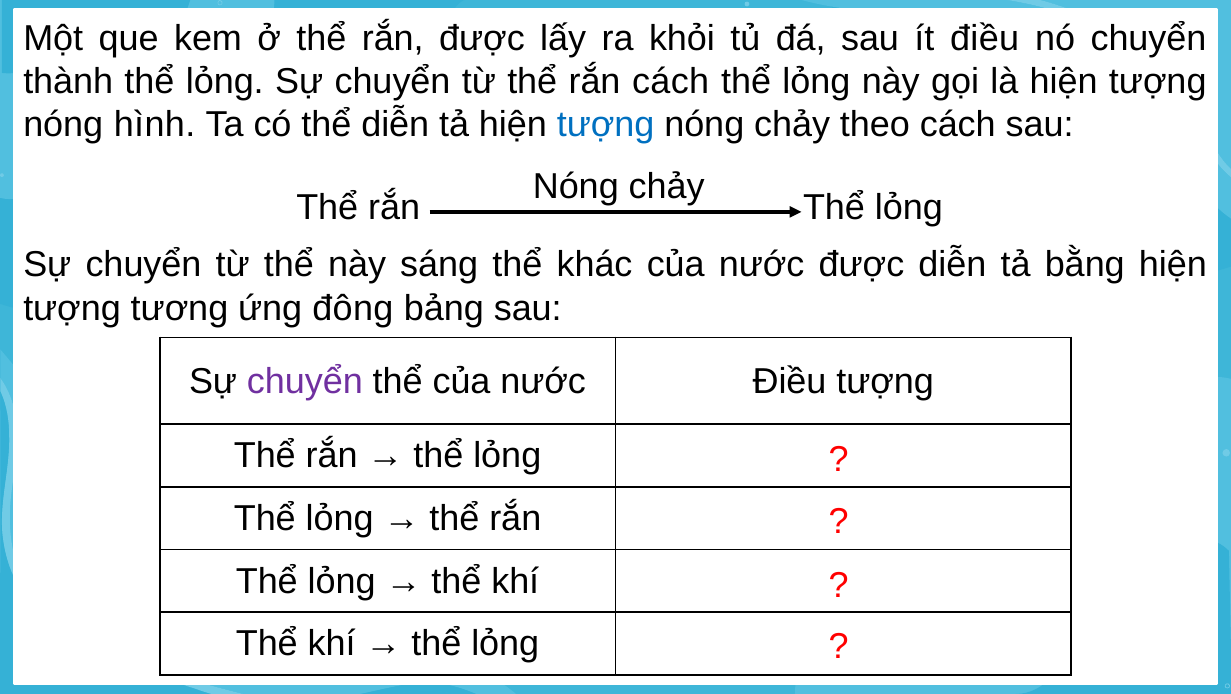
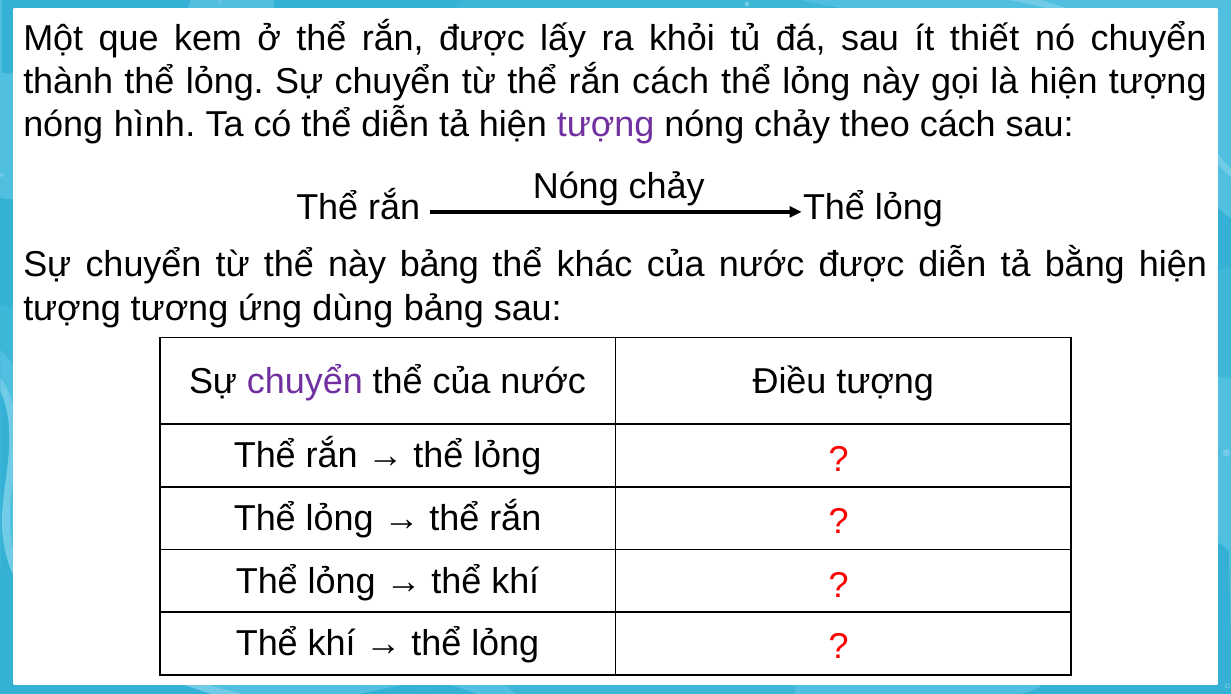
ít điều: điều -> thiết
tượng at (606, 125) colour: blue -> purple
này sáng: sáng -> bảng
ứng đông: đông -> dùng
